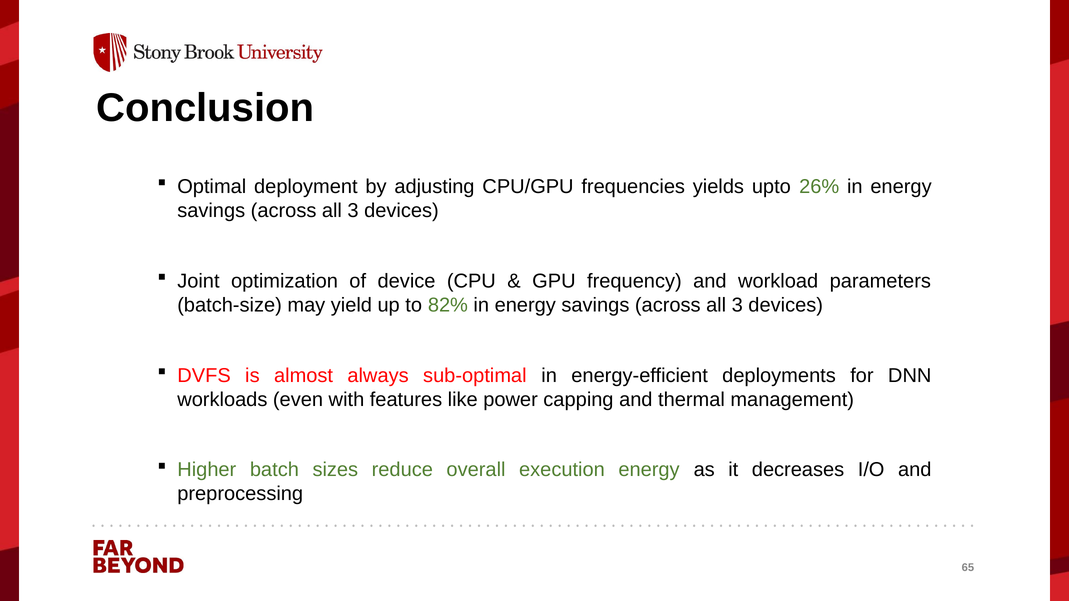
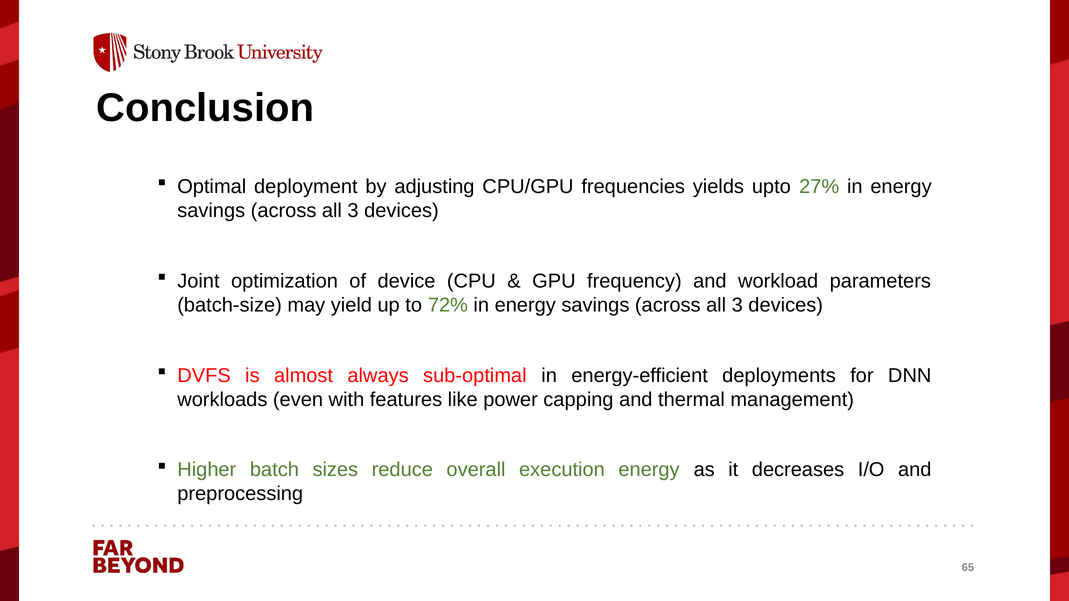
26%: 26% -> 27%
82%: 82% -> 72%
